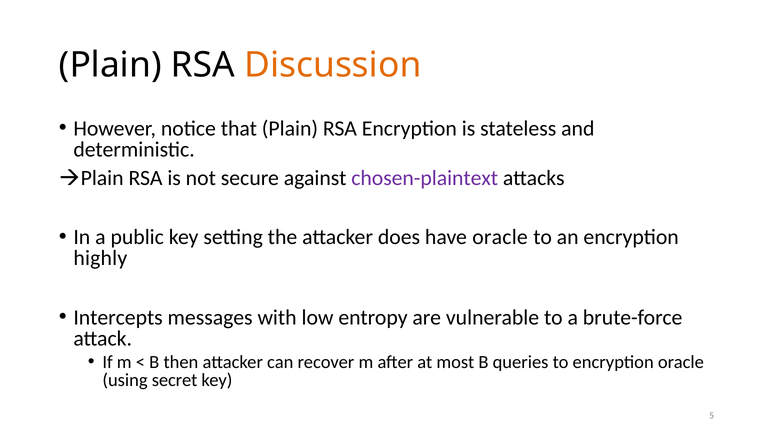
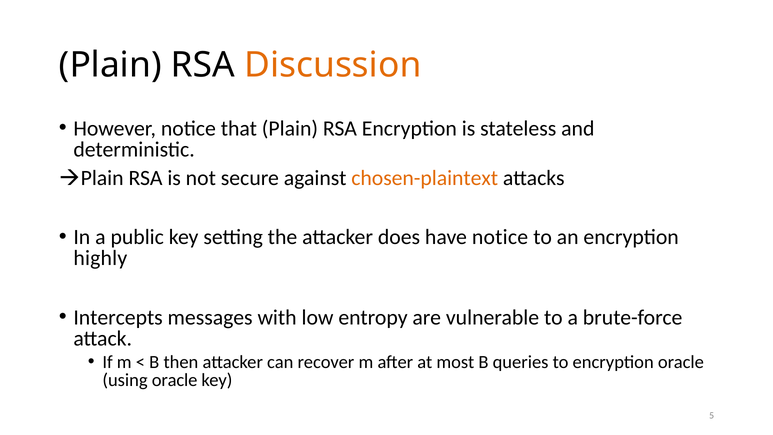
chosen-plaintext colour: purple -> orange
have oracle: oracle -> notice
using secret: secret -> oracle
